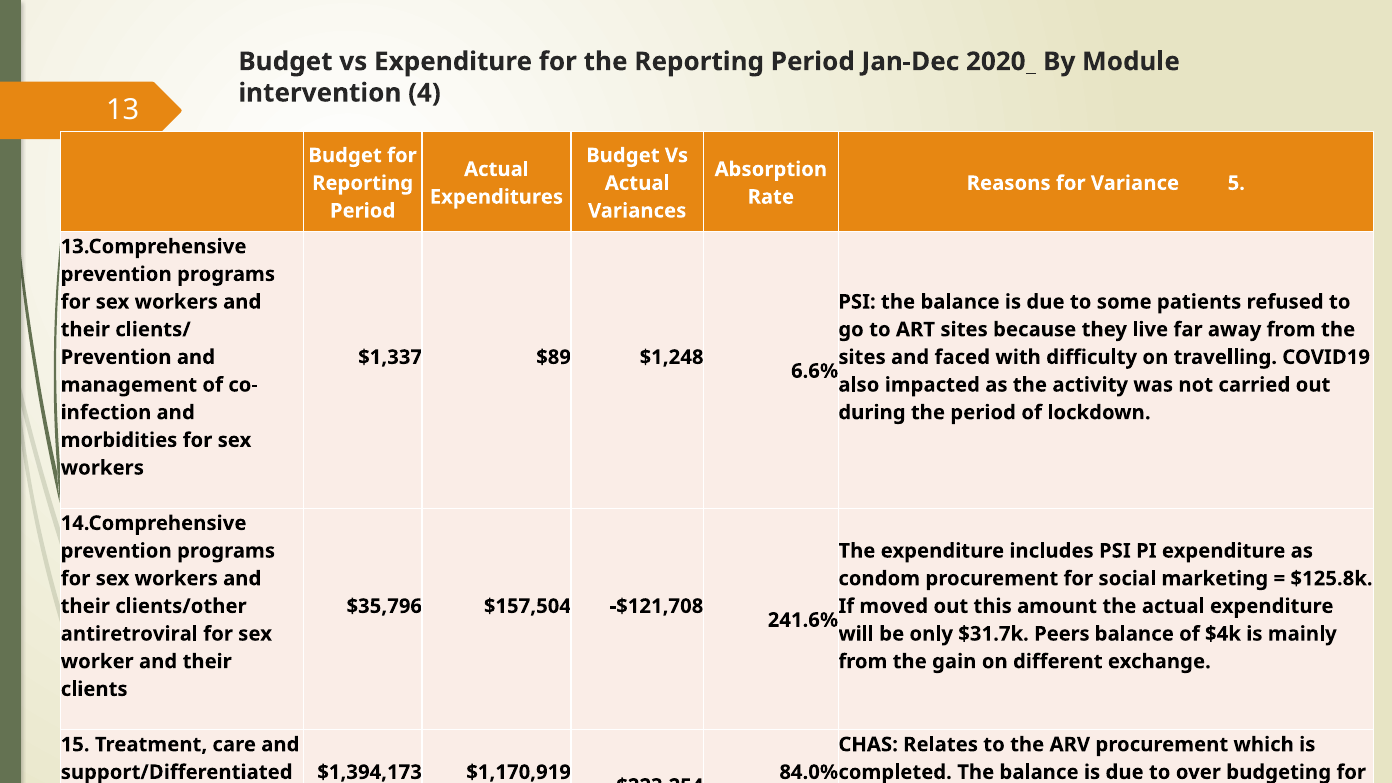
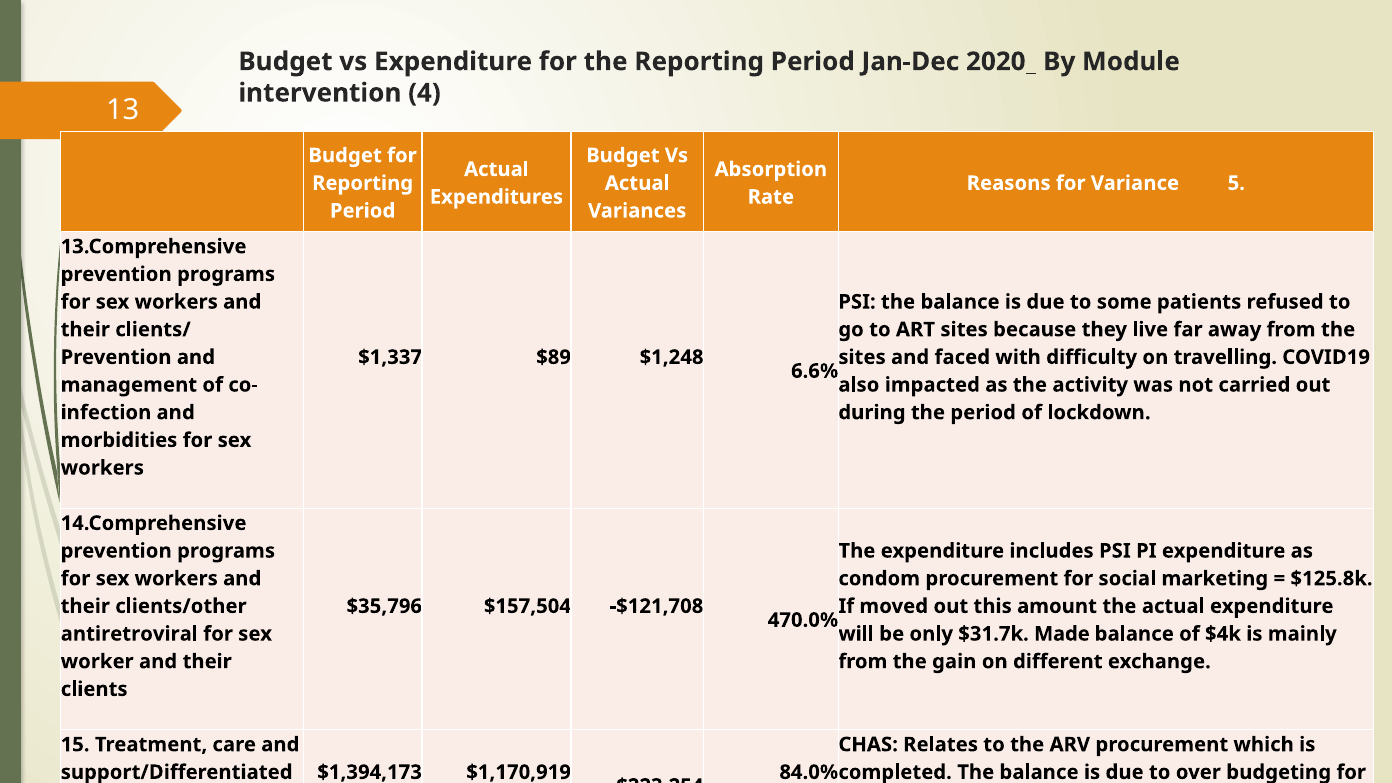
241.6%: 241.6% -> 470.0%
Peers: Peers -> Made
